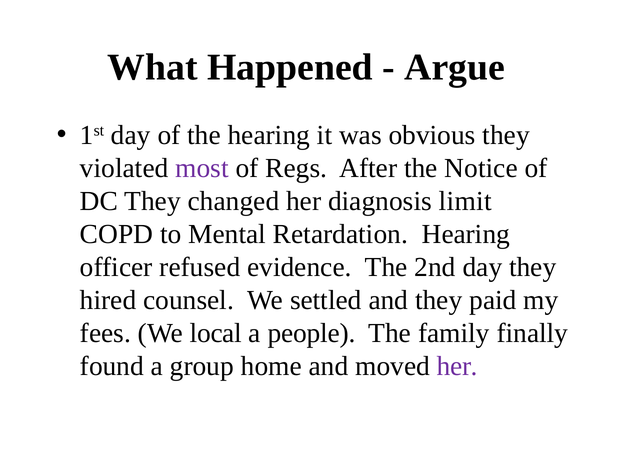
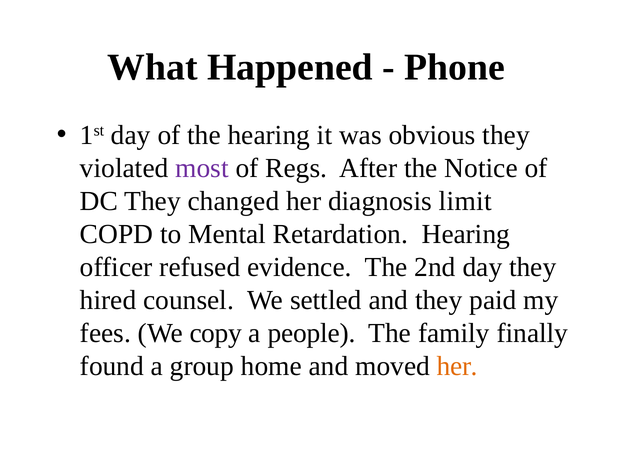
Argue: Argue -> Phone
local: local -> copy
her at (457, 366) colour: purple -> orange
